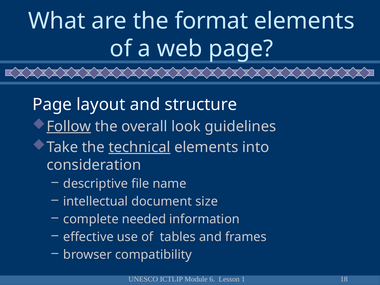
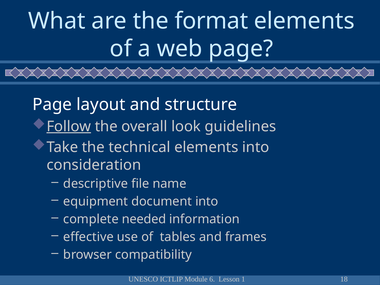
technical underline: present -> none
intellectual: intellectual -> equipment
document size: size -> into
